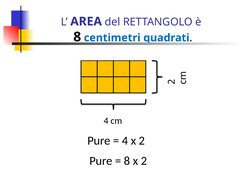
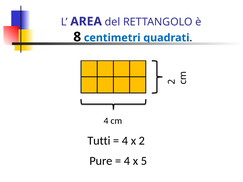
Pure at (99, 141): Pure -> Tutti
8 at (127, 161): 8 -> 4
2 at (144, 161): 2 -> 5
